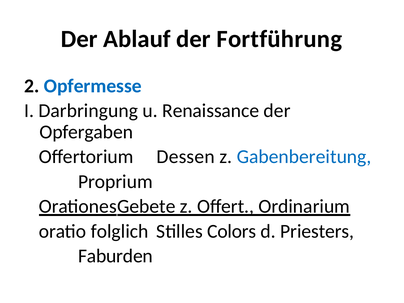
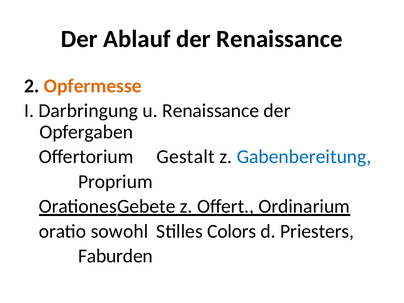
der Fortführung: Fortführung -> Renaissance
Opfermesse colour: blue -> orange
Dessen: Dessen -> Gestalt
folglich: folglich -> sowohl
